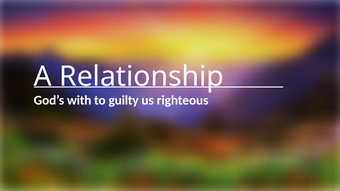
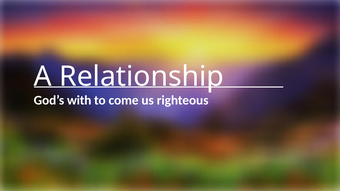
guilty: guilty -> come
